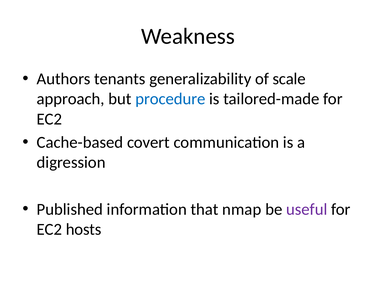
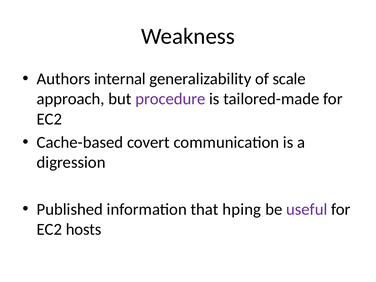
tenants: tenants -> internal
procedure colour: blue -> purple
nmap: nmap -> hping
